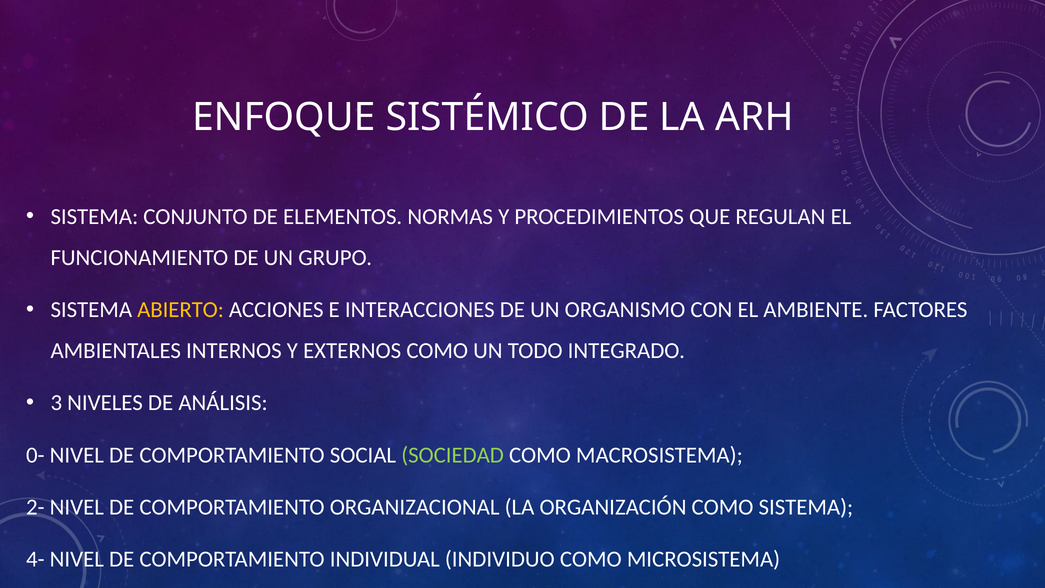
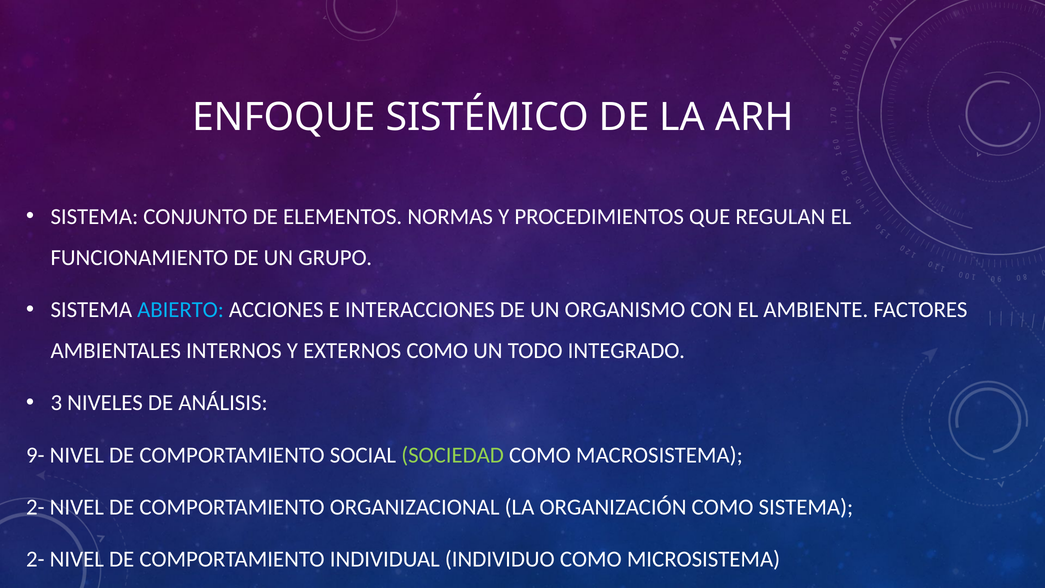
ABIERTO colour: yellow -> light blue
0-: 0- -> 9-
4- at (35, 559): 4- -> 2-
